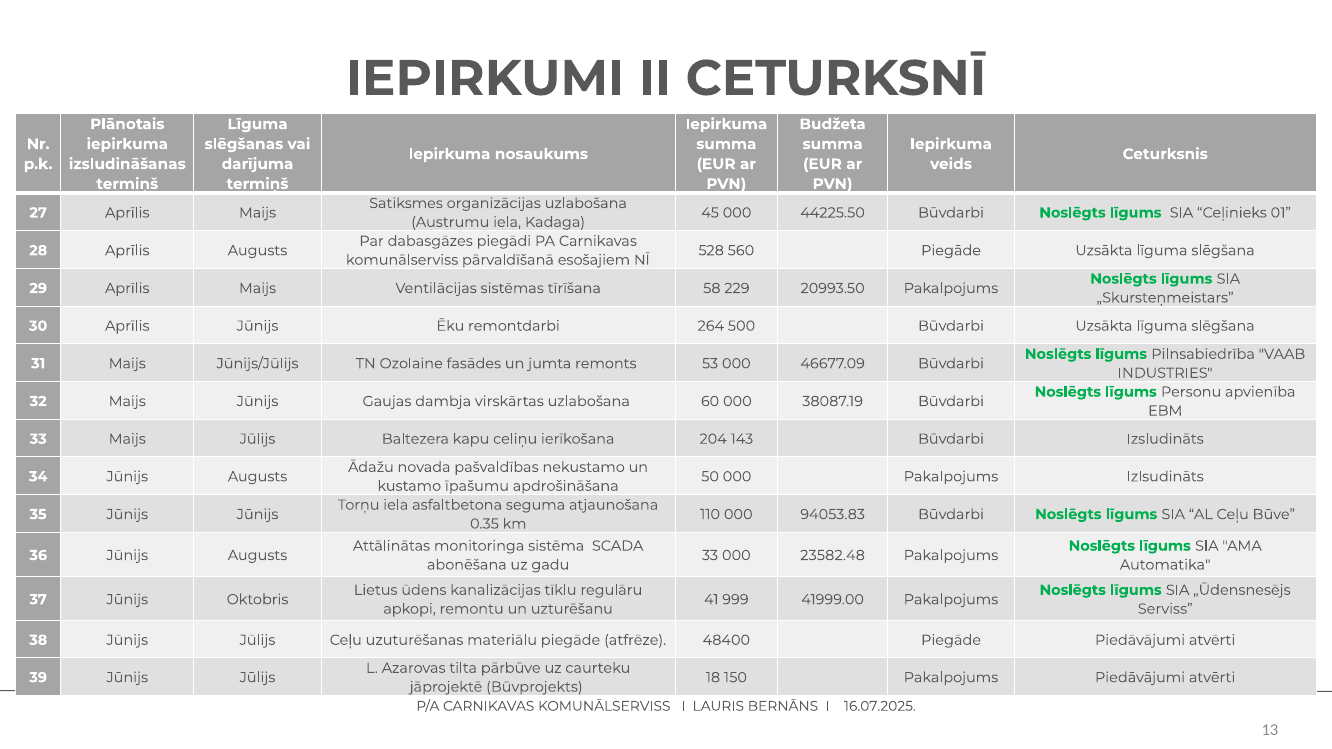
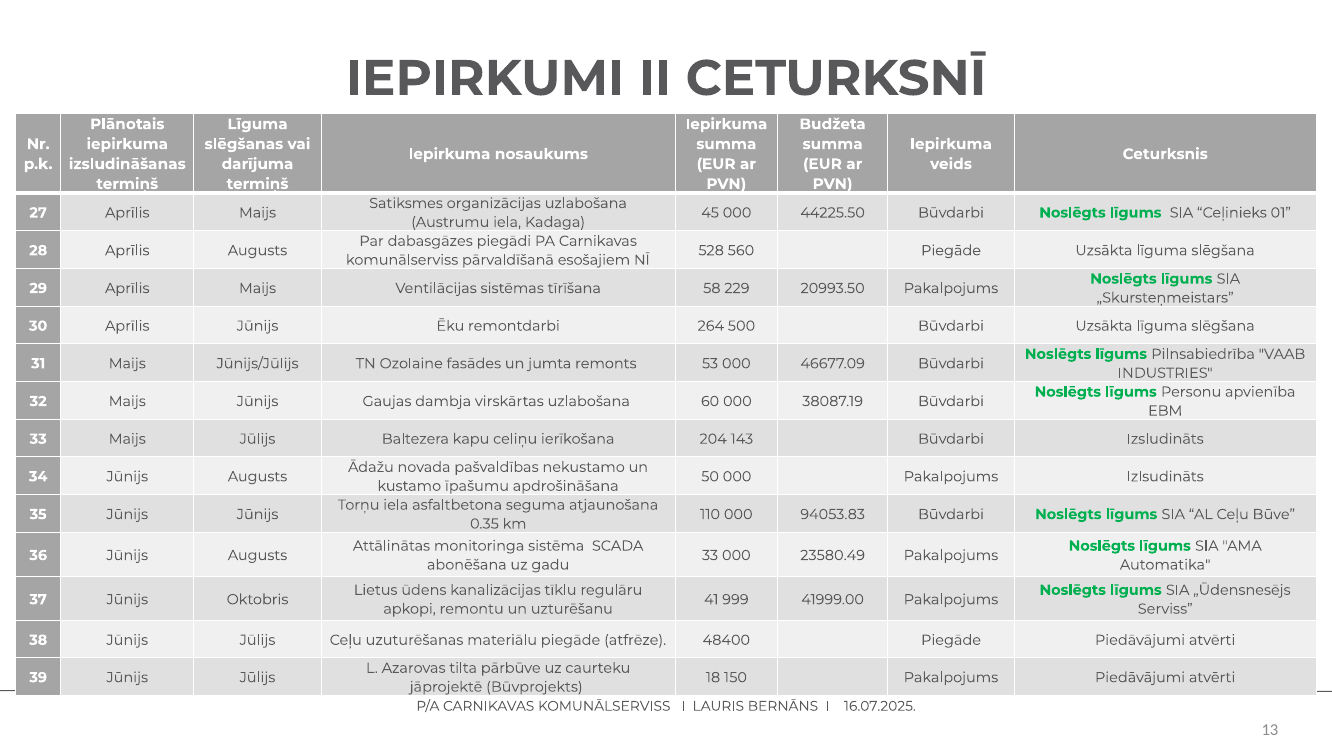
23582.48: 23582.48 -> 23580.49
